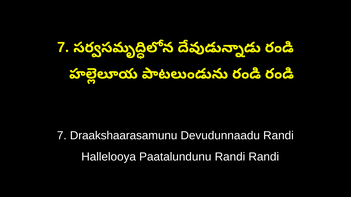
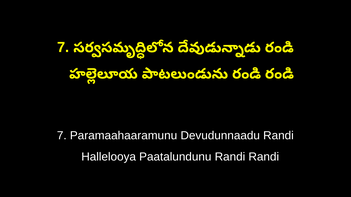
Draakshaarasamunu: Draakshaarasamunu -> Paramaahaaramunu
